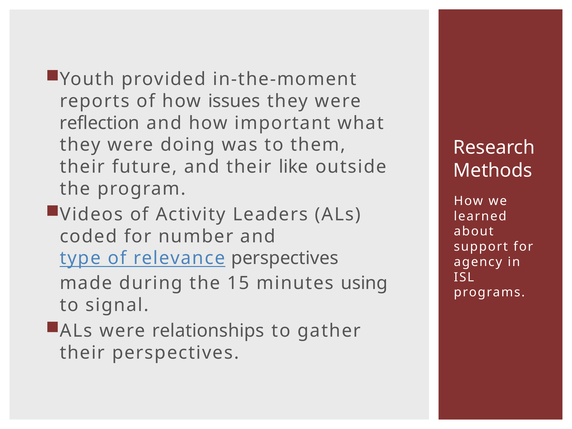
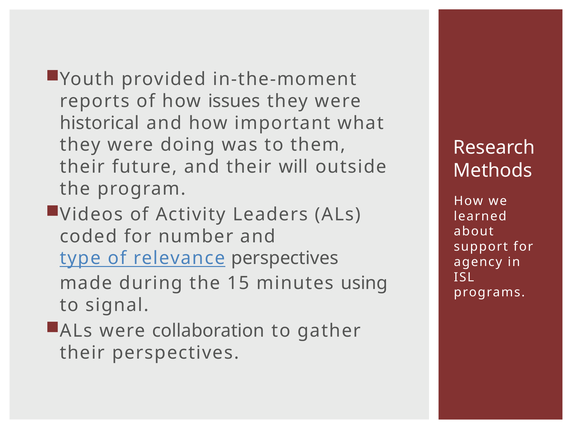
reflection: reflection -> historical
like: like -> will
relationships: relationships -> collaboration
